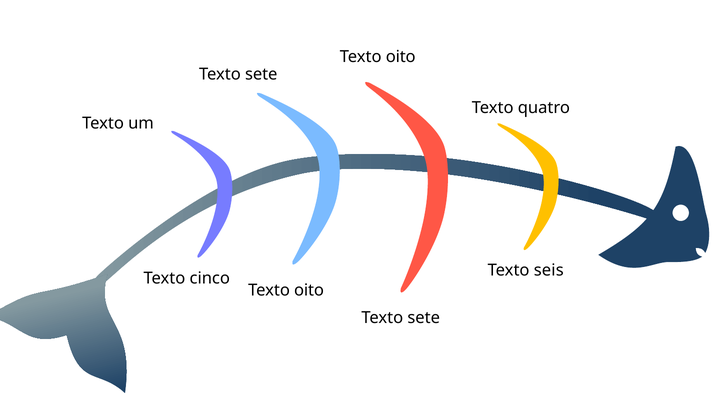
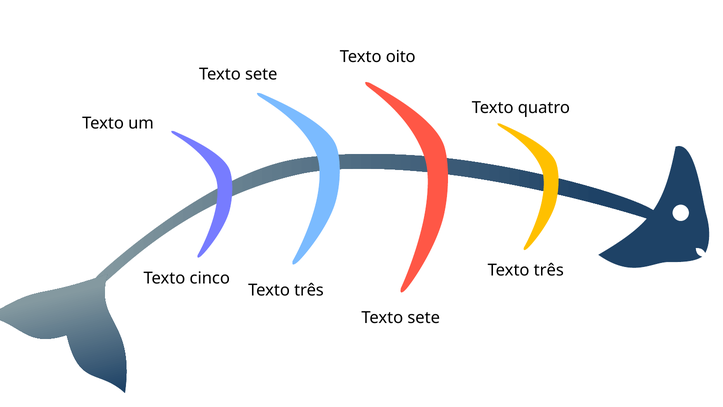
seis at (549, 270): seis -> três
oito at (309, 290): oito -> três
